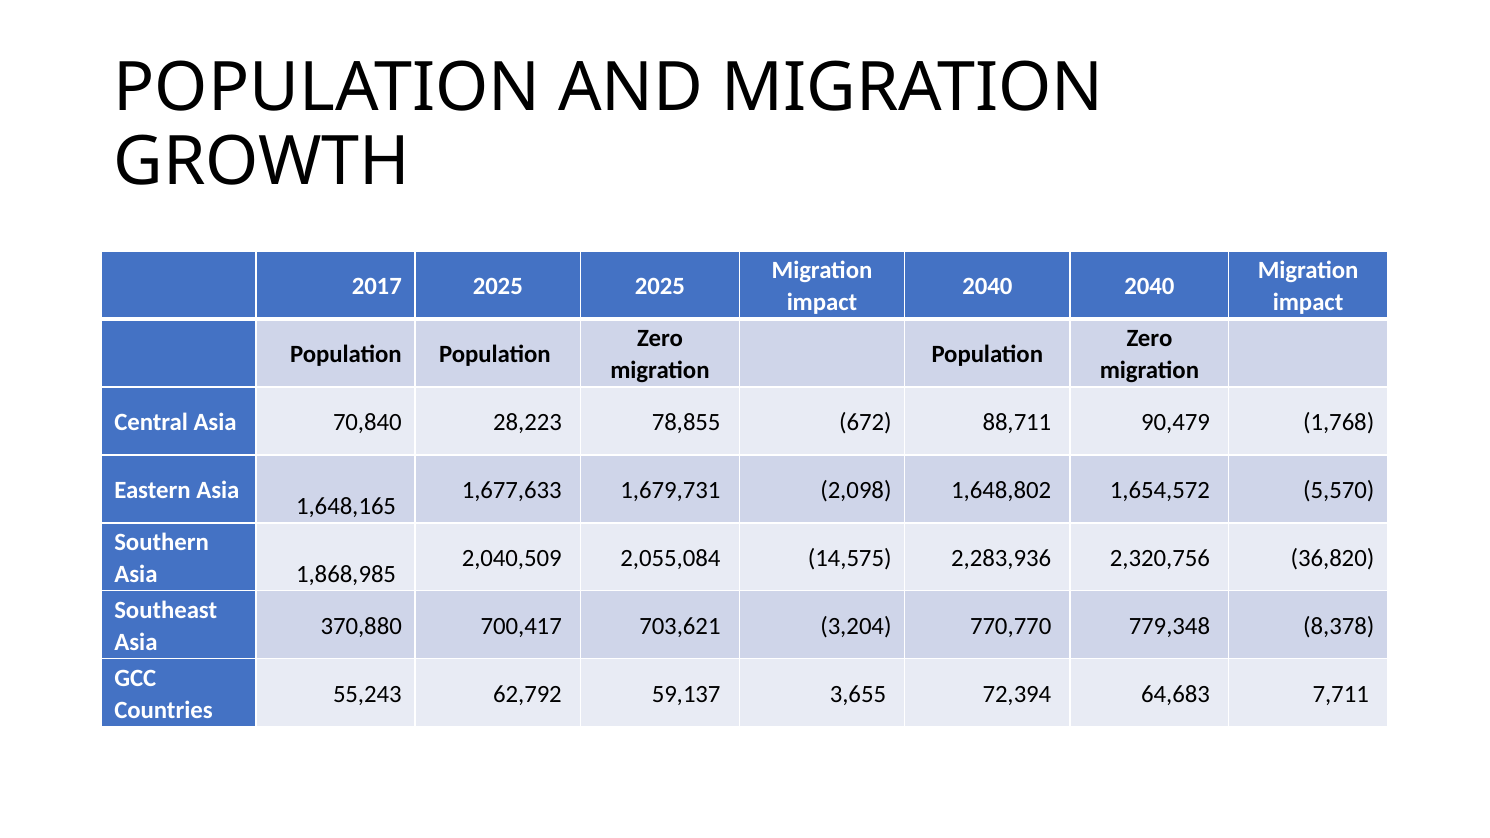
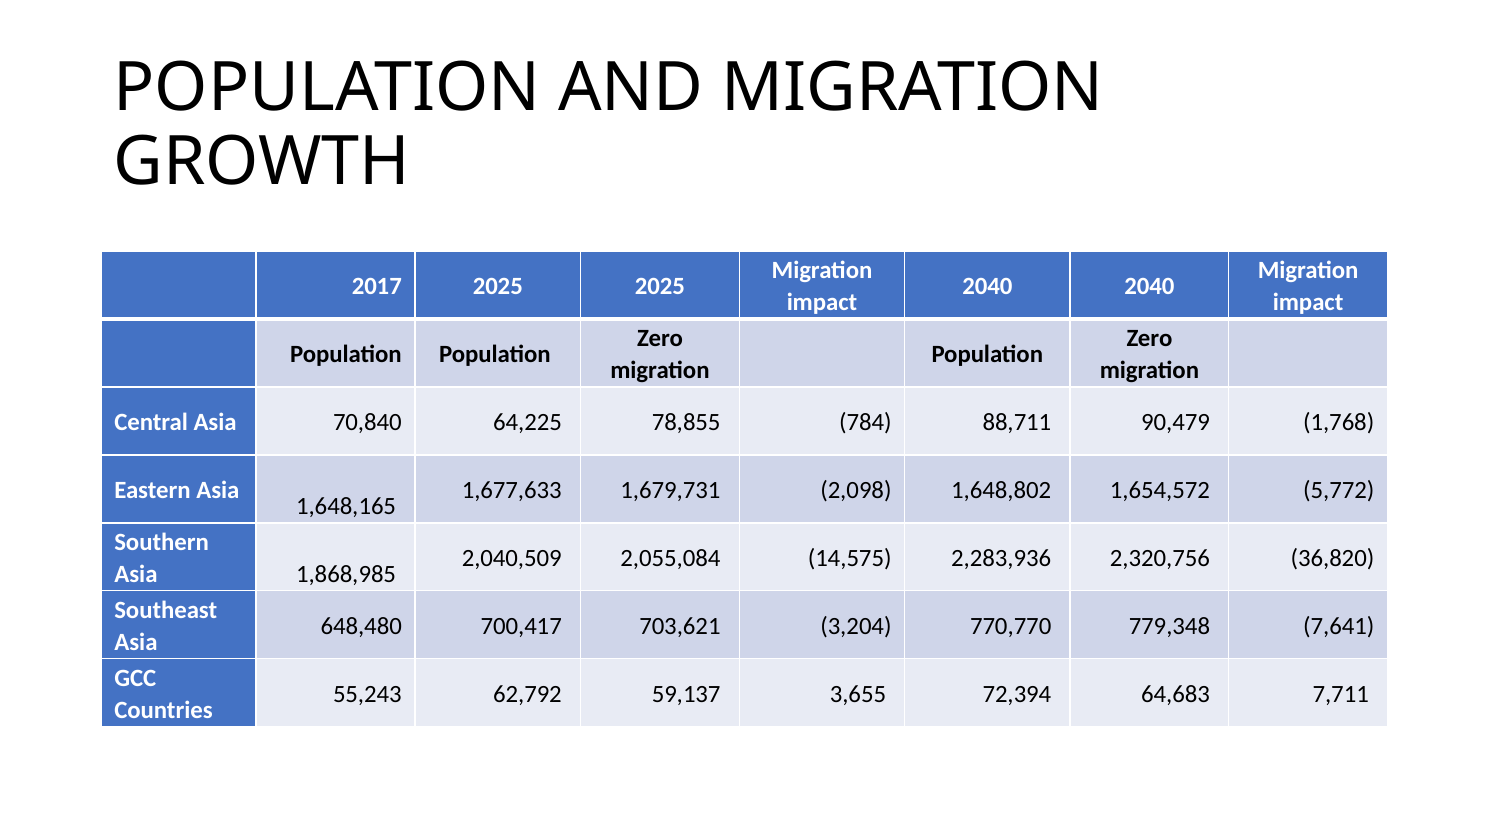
28,223: 28,223 -> 64,225
672: 672 -> 784
5,570: 5,570 -> 5,772
370,880: 370,880 -> 648,480
8,378: 8,378 -> 7,641
